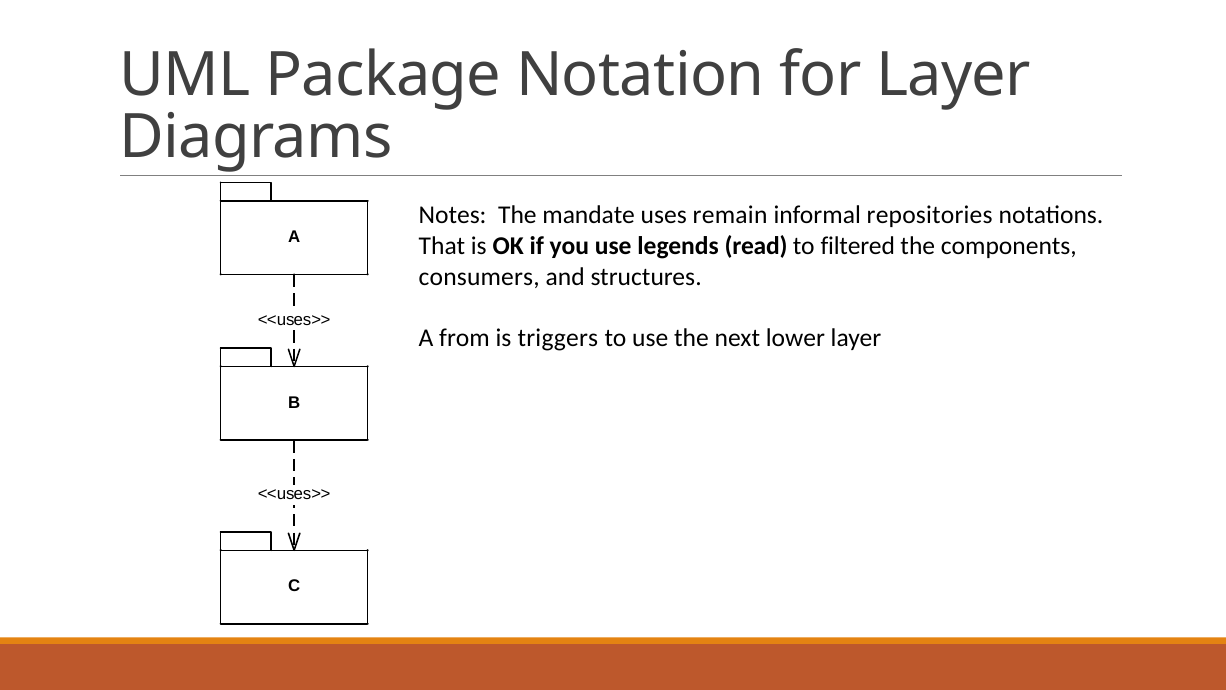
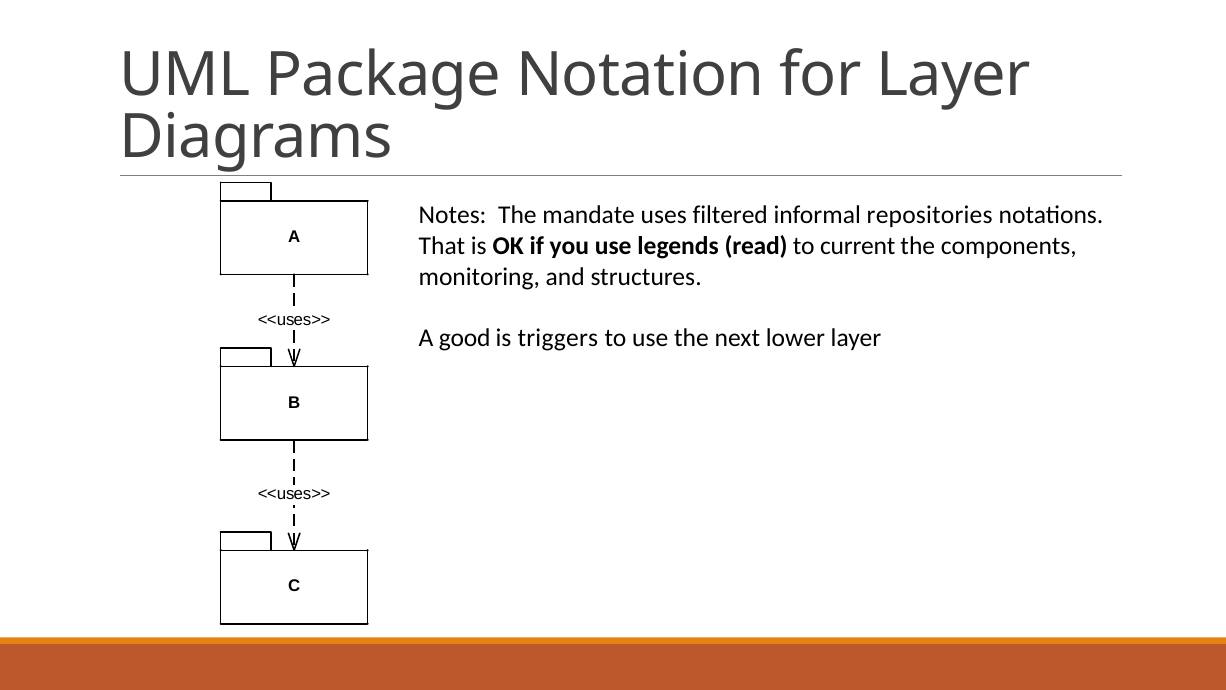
remain: remain -> filtered
filtered: filtered -> current
consumers: consumers -> monitoring
from: from -> good
